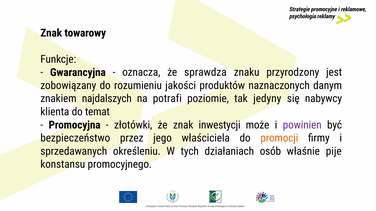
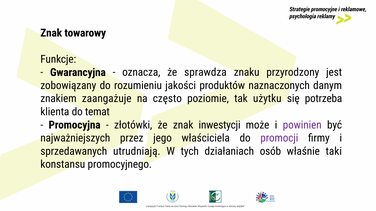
najdalszych: najdalszych -> zaangażuje
potrafi: potrafi -> często
jedyny: jedyny -> użytku
nabywcy: nabywcy -> potrzeba
bezpieczeństwo: bezpieczeństwo -> najważniejszych
promocji colour: orange -> purple
określeniu: określeniu -> utrudniają
pije: pije -> taki
